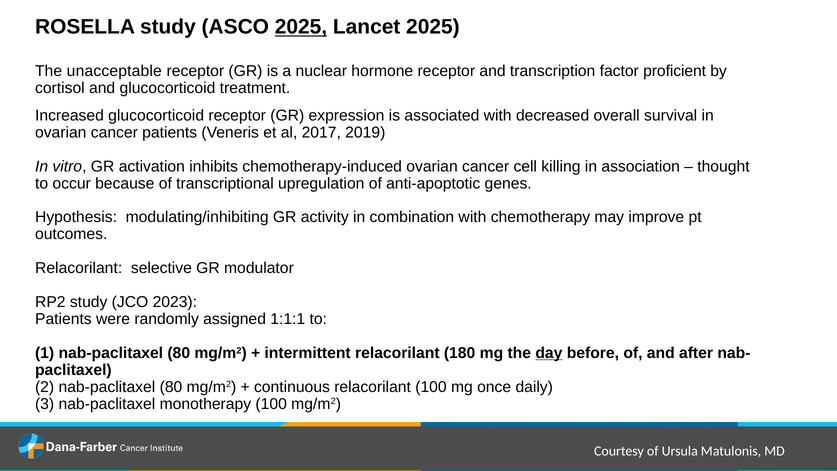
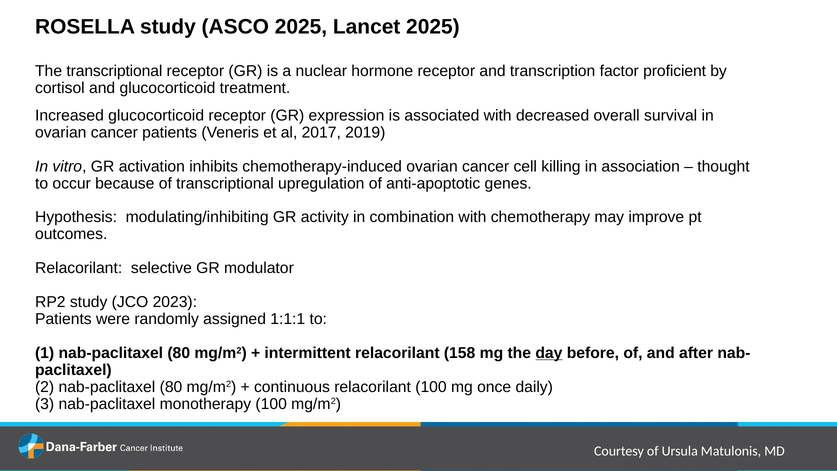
2025 at (301, 27) underline: present -> none
The unacceptable: unacceptable -> transcriptional
180: 180 -> 158
